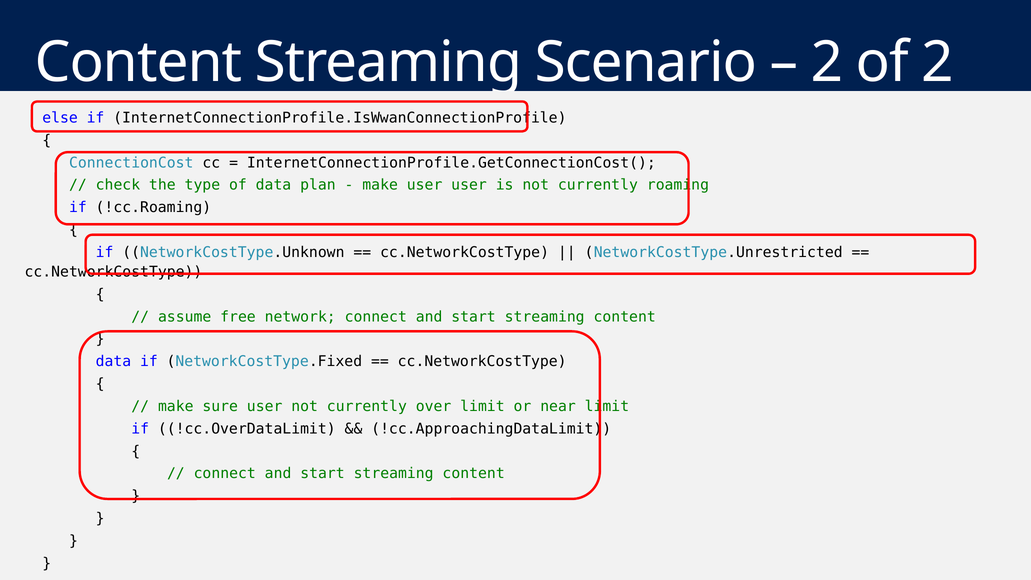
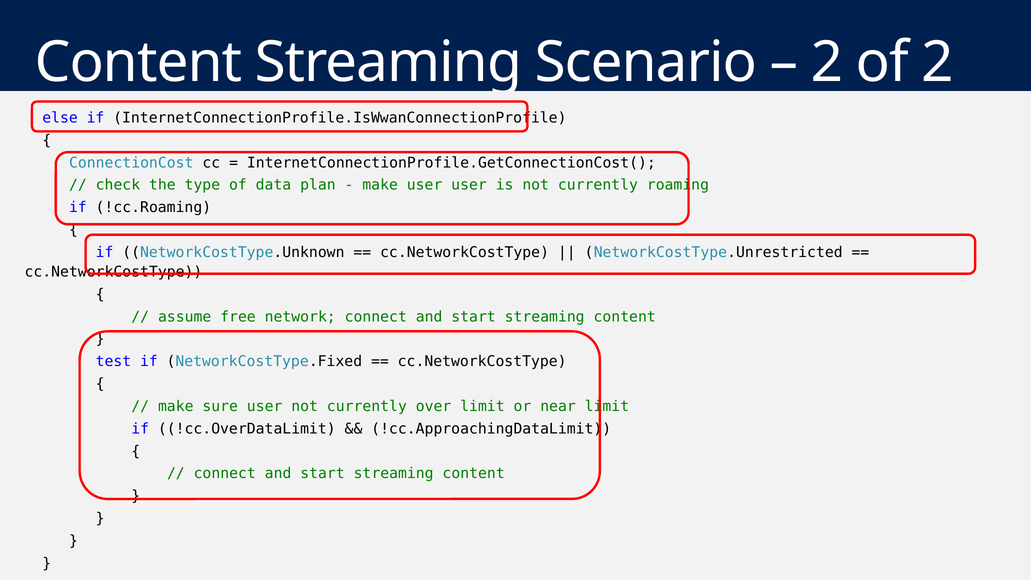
data at (113, 361): data -> test
